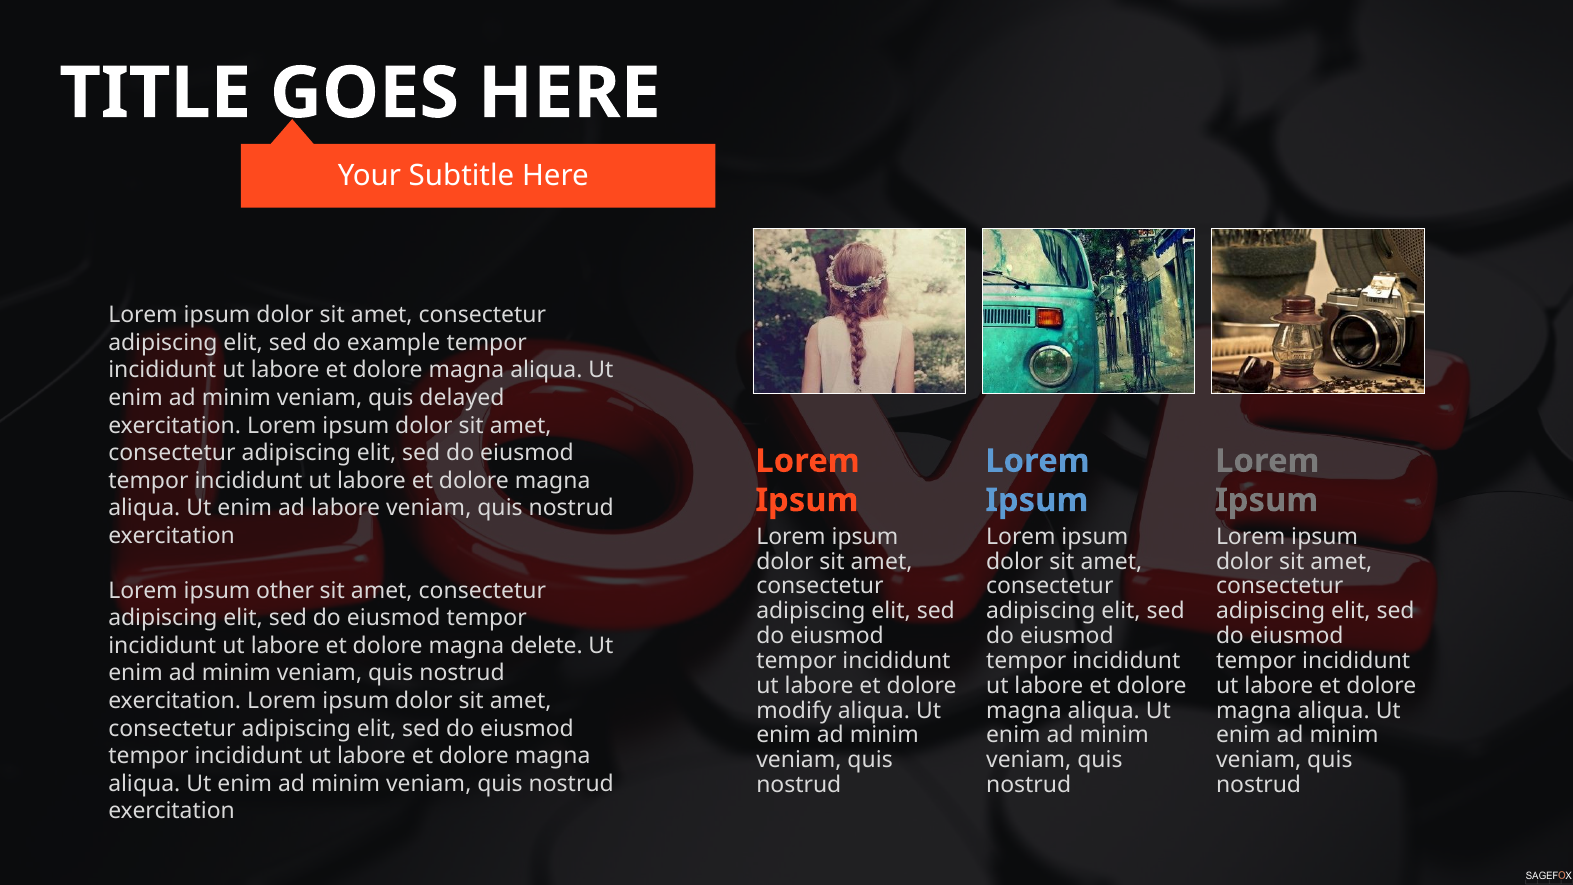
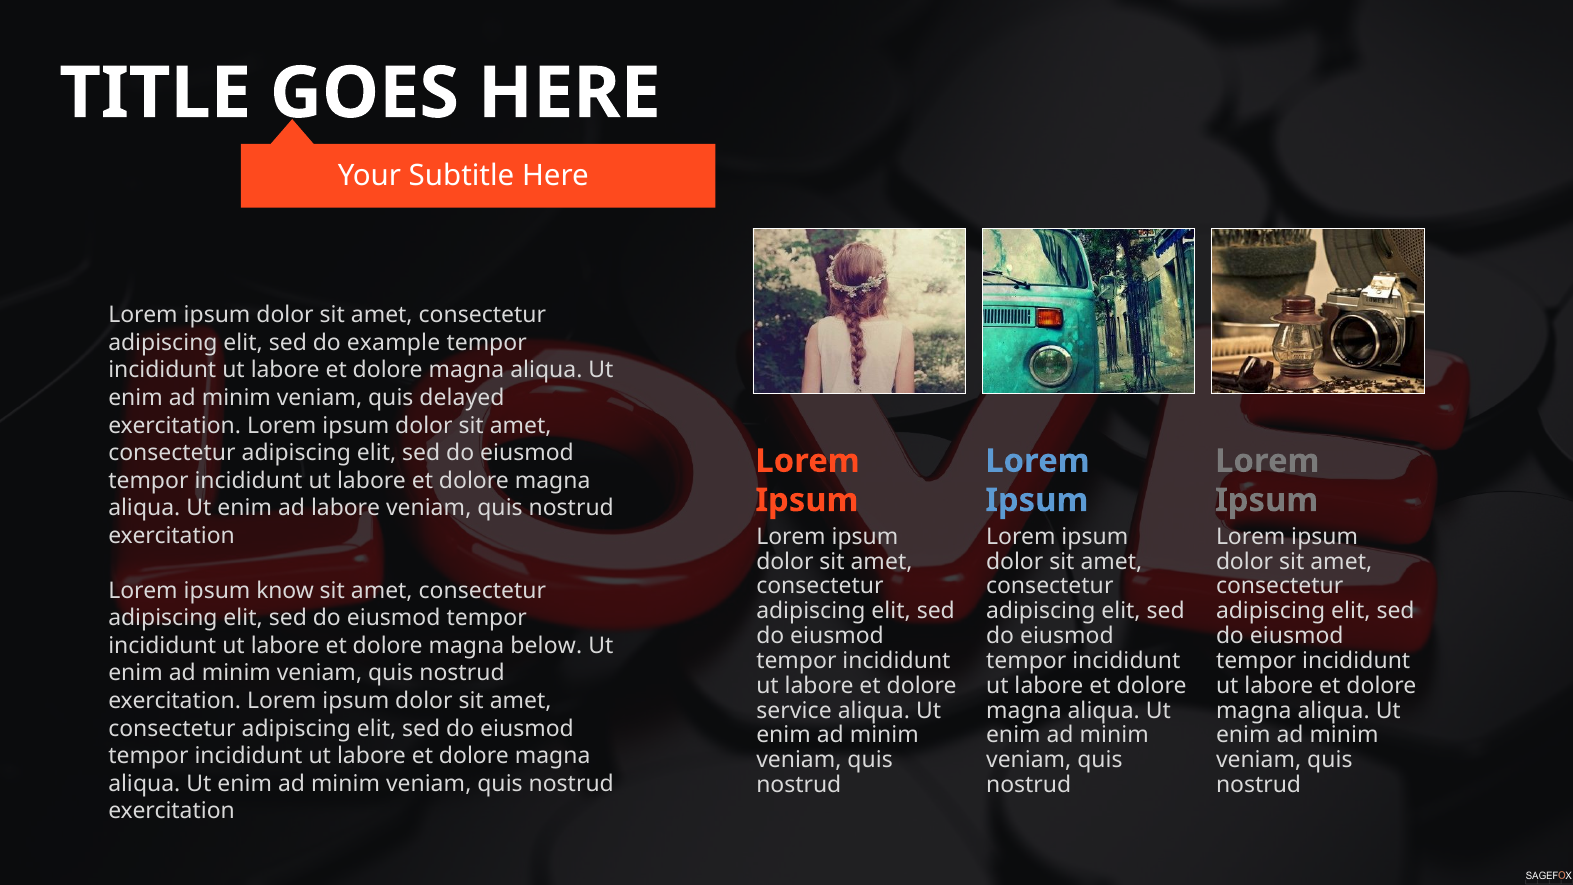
other: other -> know
delete: delete -> below
modify: modify -> service
